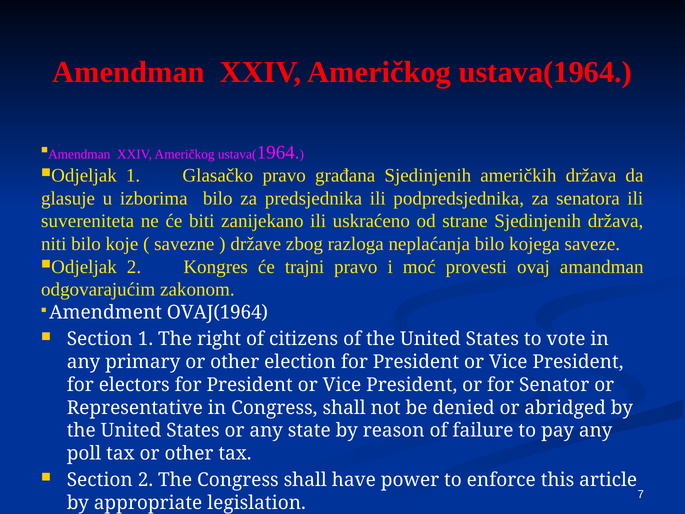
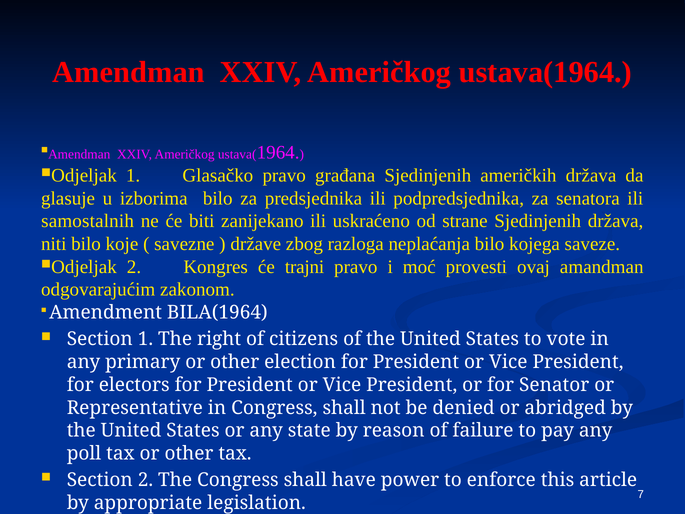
suvereniteta: suvereniteta -> samostalnih
OVAJ(1964: OVAJ(1964 -> BILA(1964
